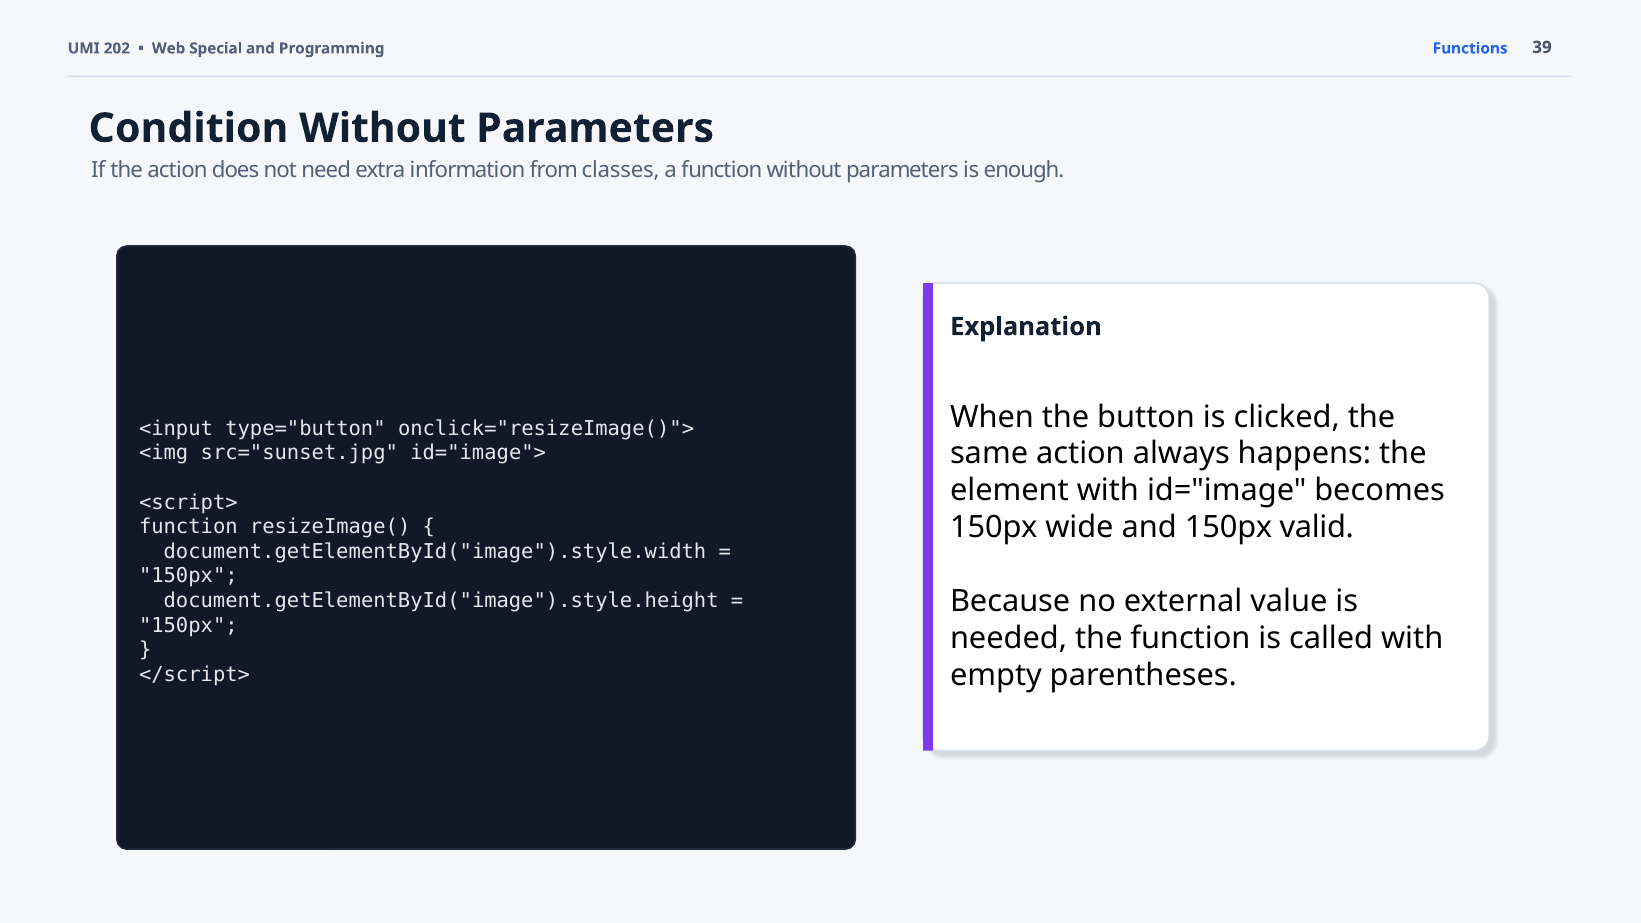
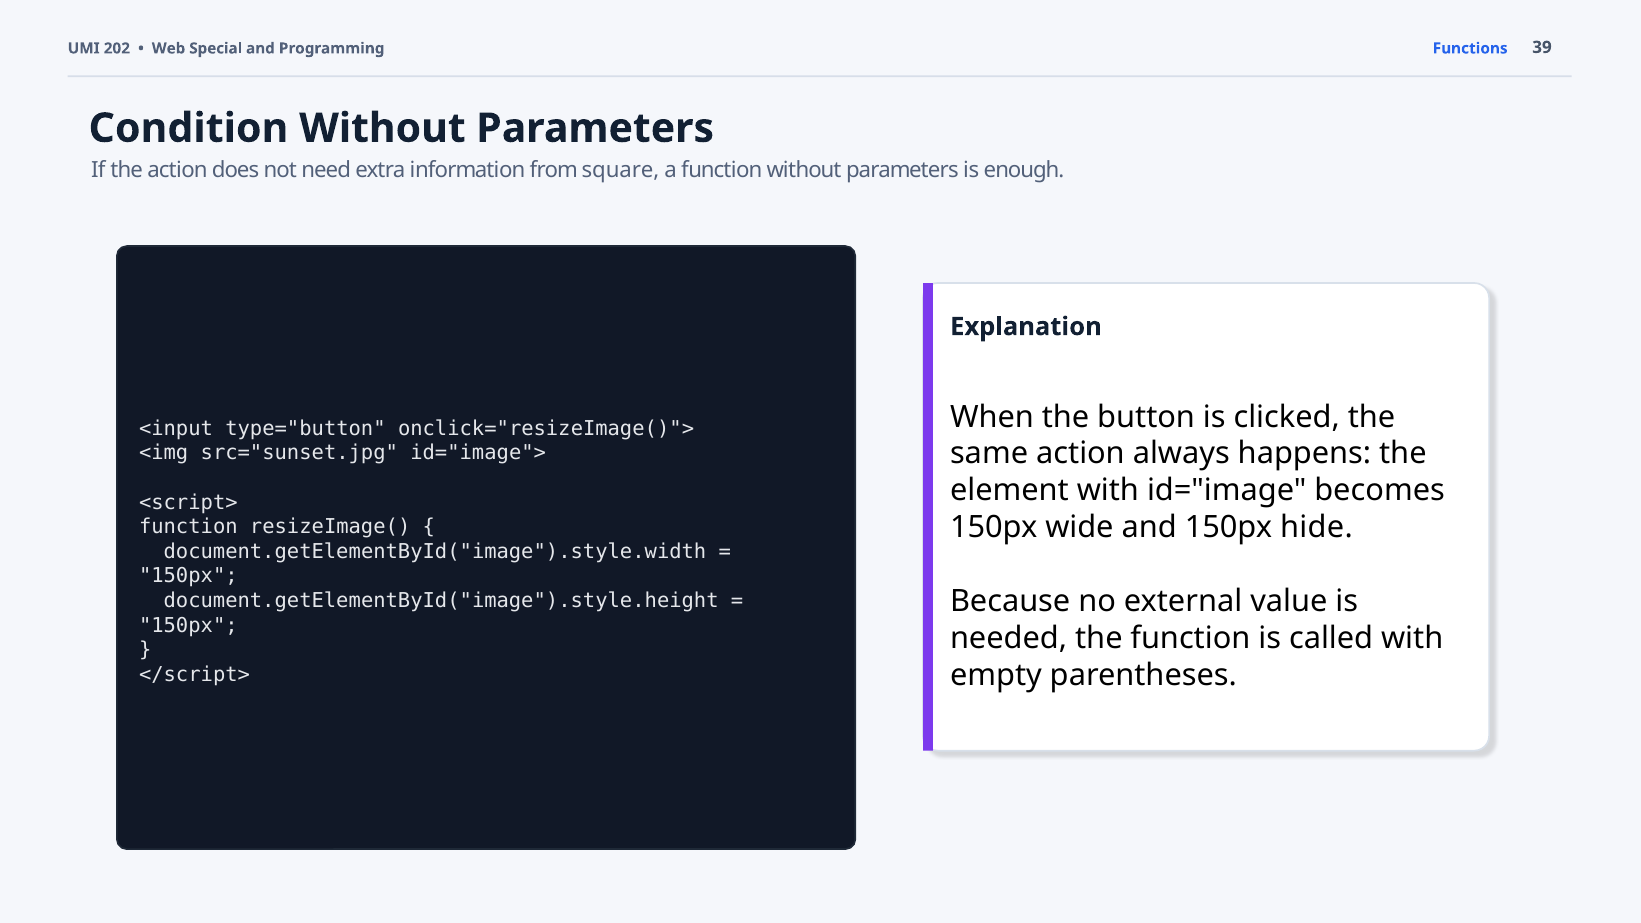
classes: classes -> square
valid: valid -> hide
